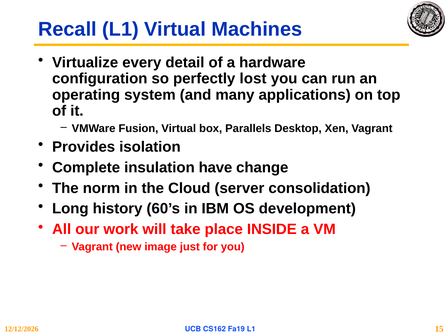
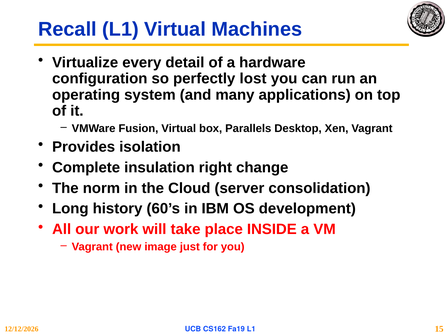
have: have -> right
